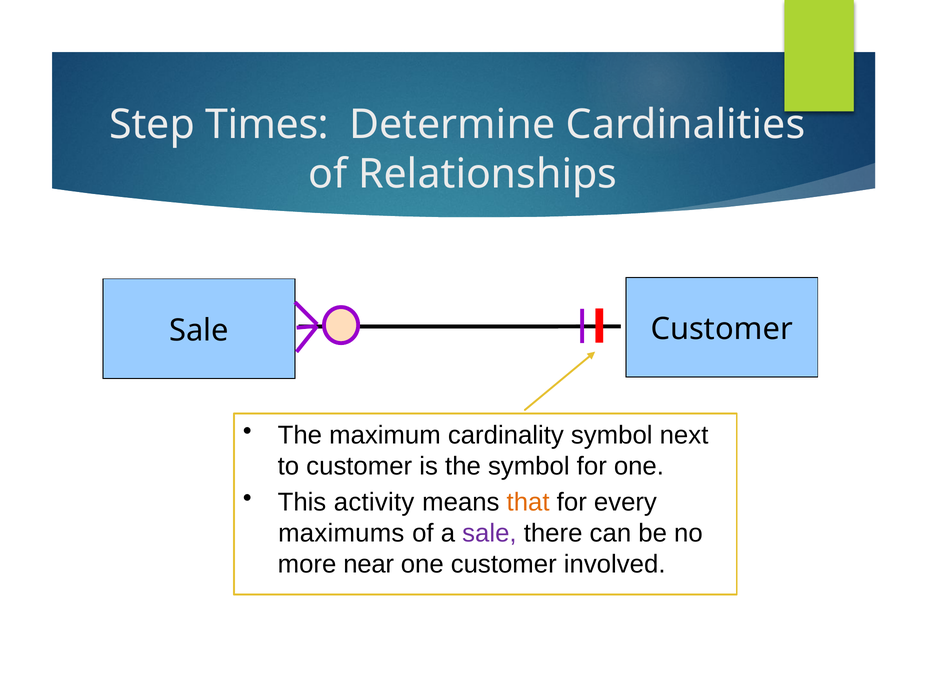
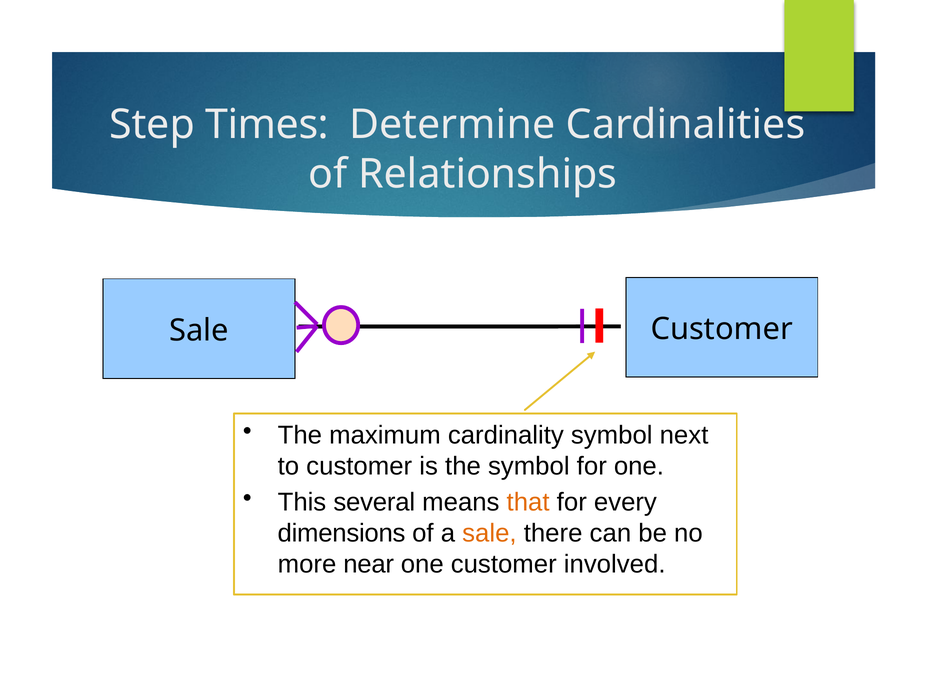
activity: activity -> several
maximums: maximums -> dimensions
sale at (489, 533) colour: purple -> orange
